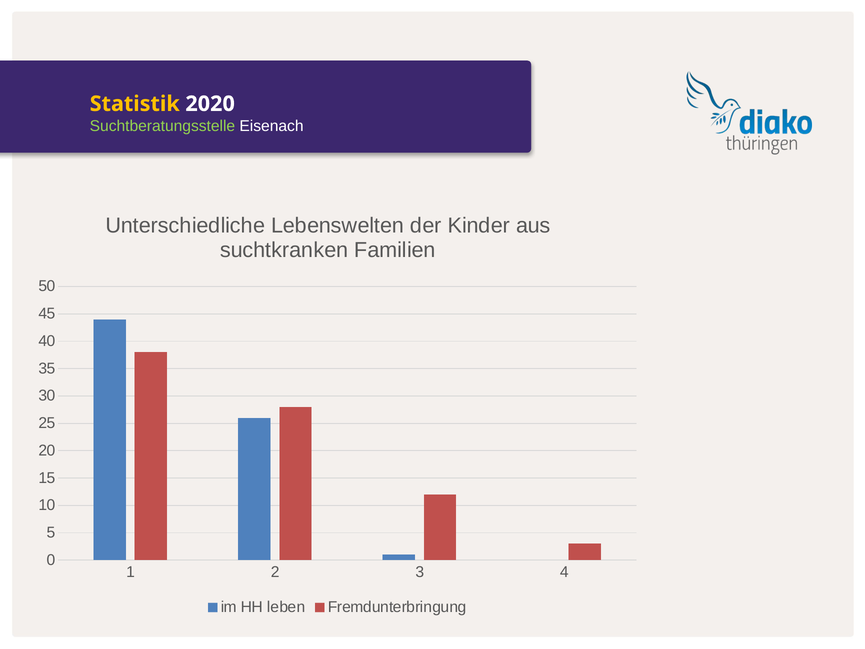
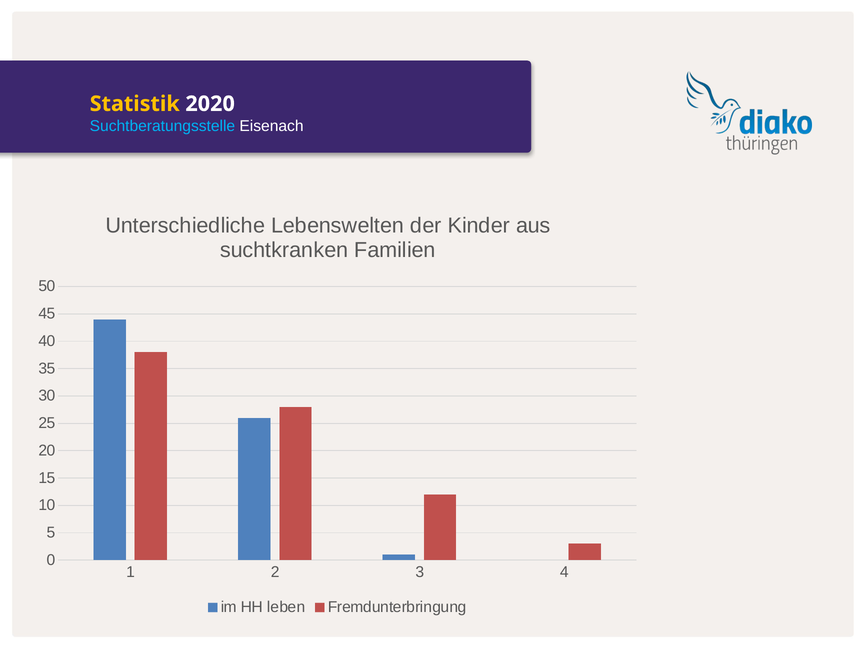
Suchtberatungsstelle colour: light green -> light blue
